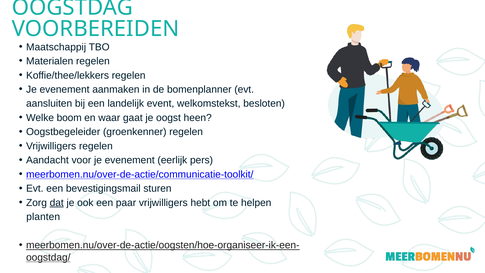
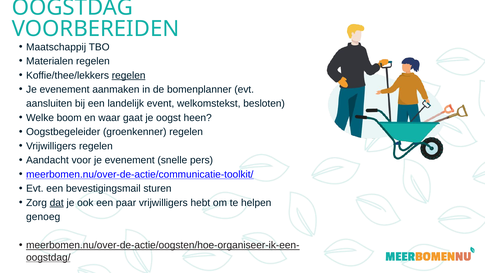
regelen at (129, 75) underline: none -> present
eerlijk: eerlijk -> snelle
planten: planten -> genoeg
